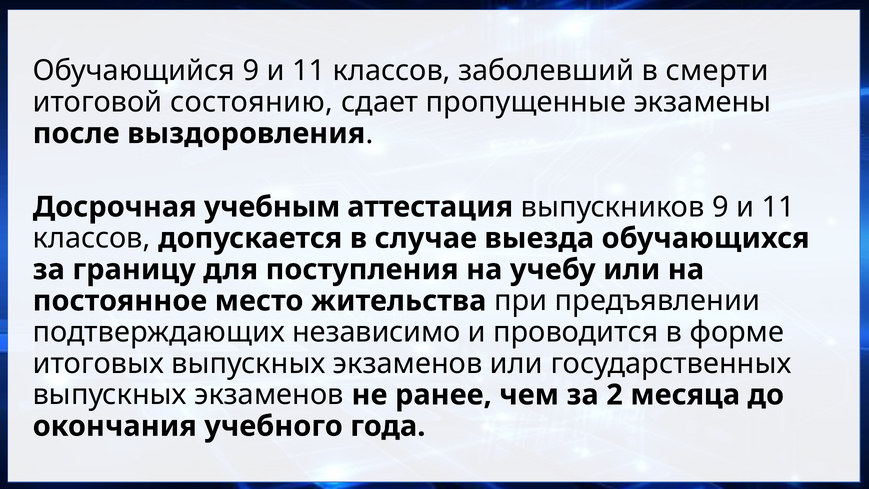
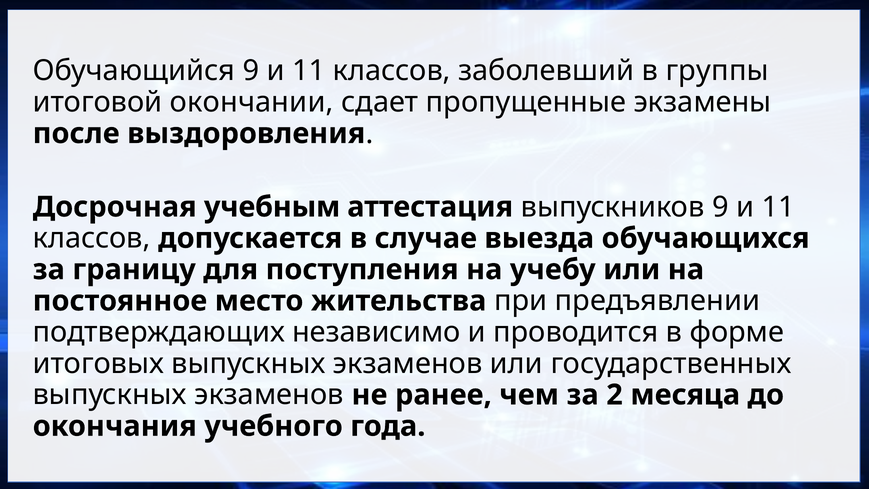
смерти: смерти -> группы
состоянию: состоянию -> окончании
